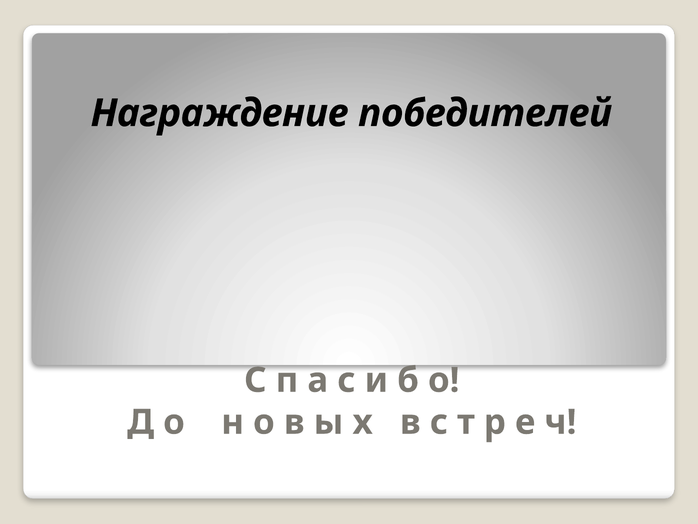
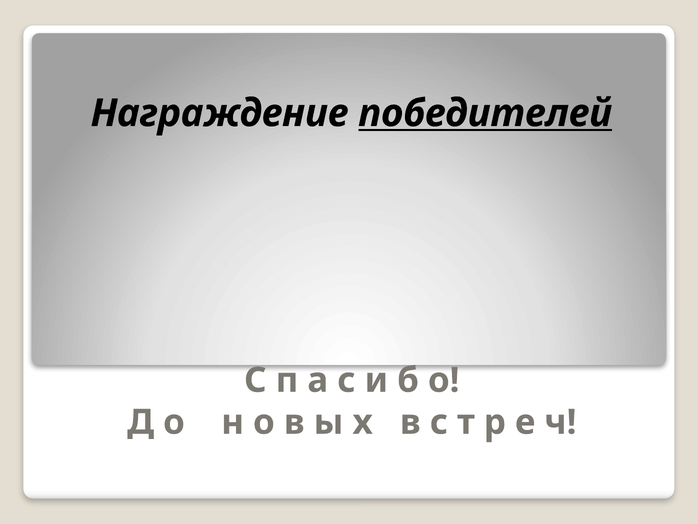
победителей underline: none -> present
